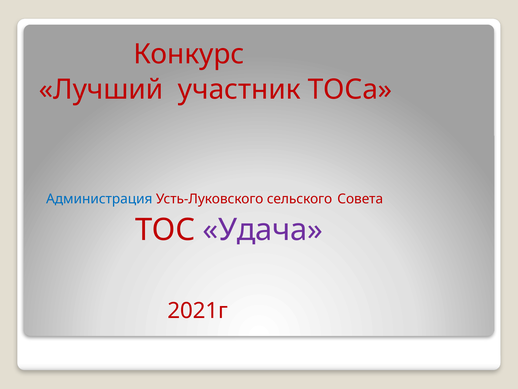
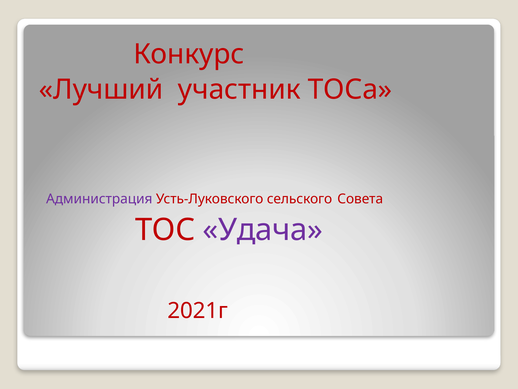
Администрация colour: blue -> purple
